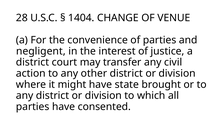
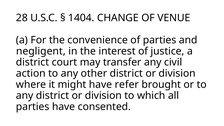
state: state -> refer
